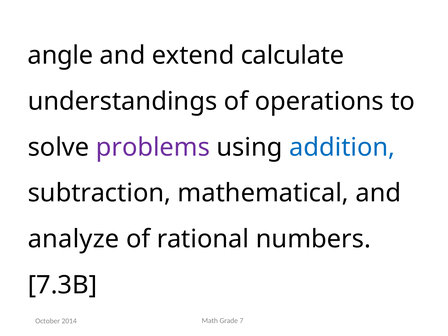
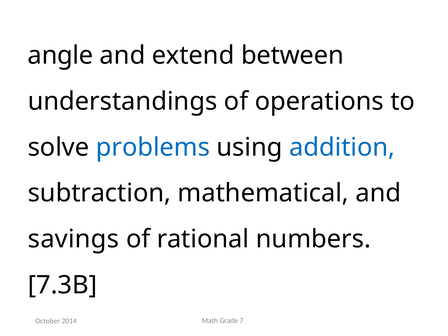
calculate: calculate -> between
problems colour: purple -> blue
analyze: analyze -> savings
